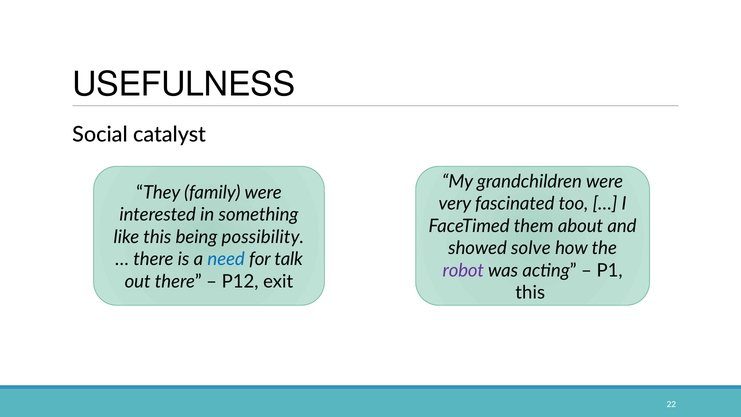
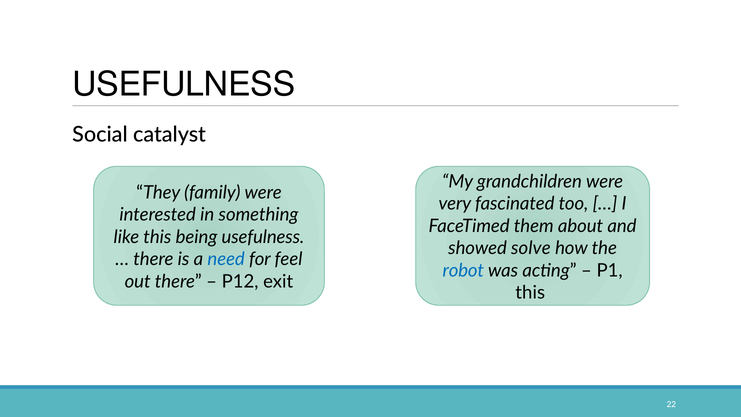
being possibility: possibility -> usefulness
talk: talk -> feel
robot colour: purple -> blue
